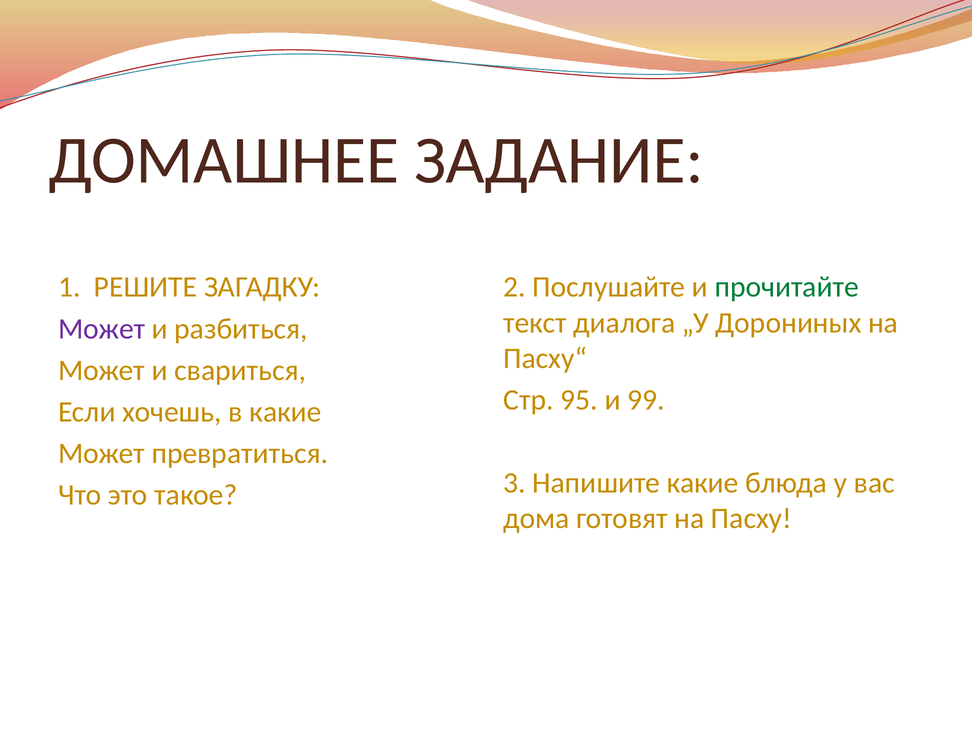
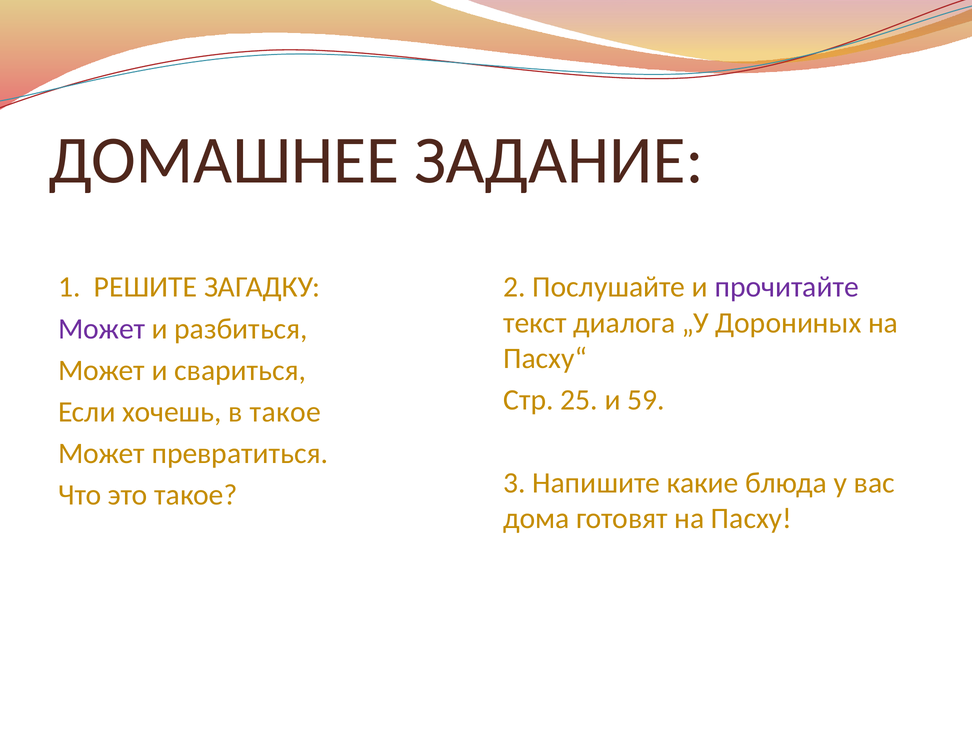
прочитайте colour: green -> purple
95: 95 -> 25
99: 99 -> 59
в какие: какие -> такое
